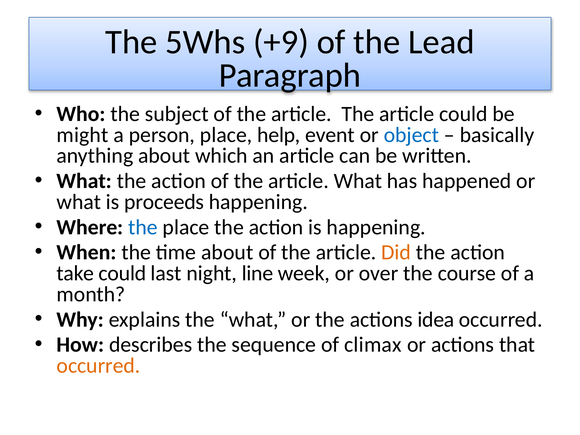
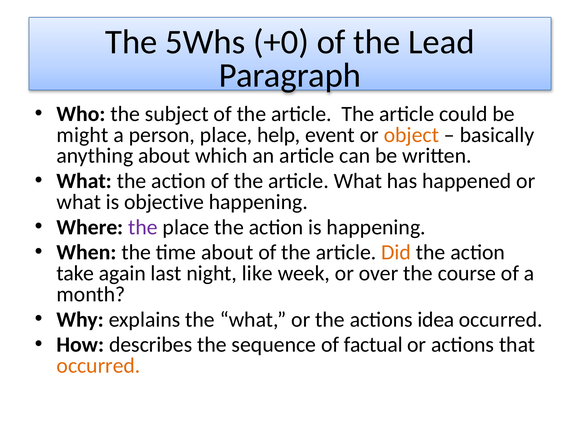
+9: +9 -> +0
object colour: blue -> orange
proceeds: proceeds -> objective
the at (143, 227) colour: blue -> purple
take could: could -> again
line: line -> like
climax: climax -> factual
